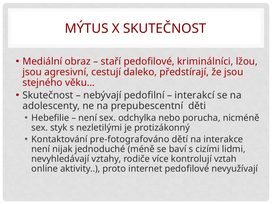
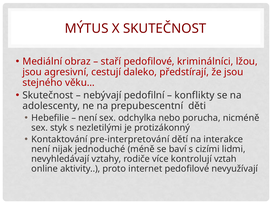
interakcí: interakcí -> konflikty
pre-fotografováno: pre-fotografováno -> pre-interpretování
